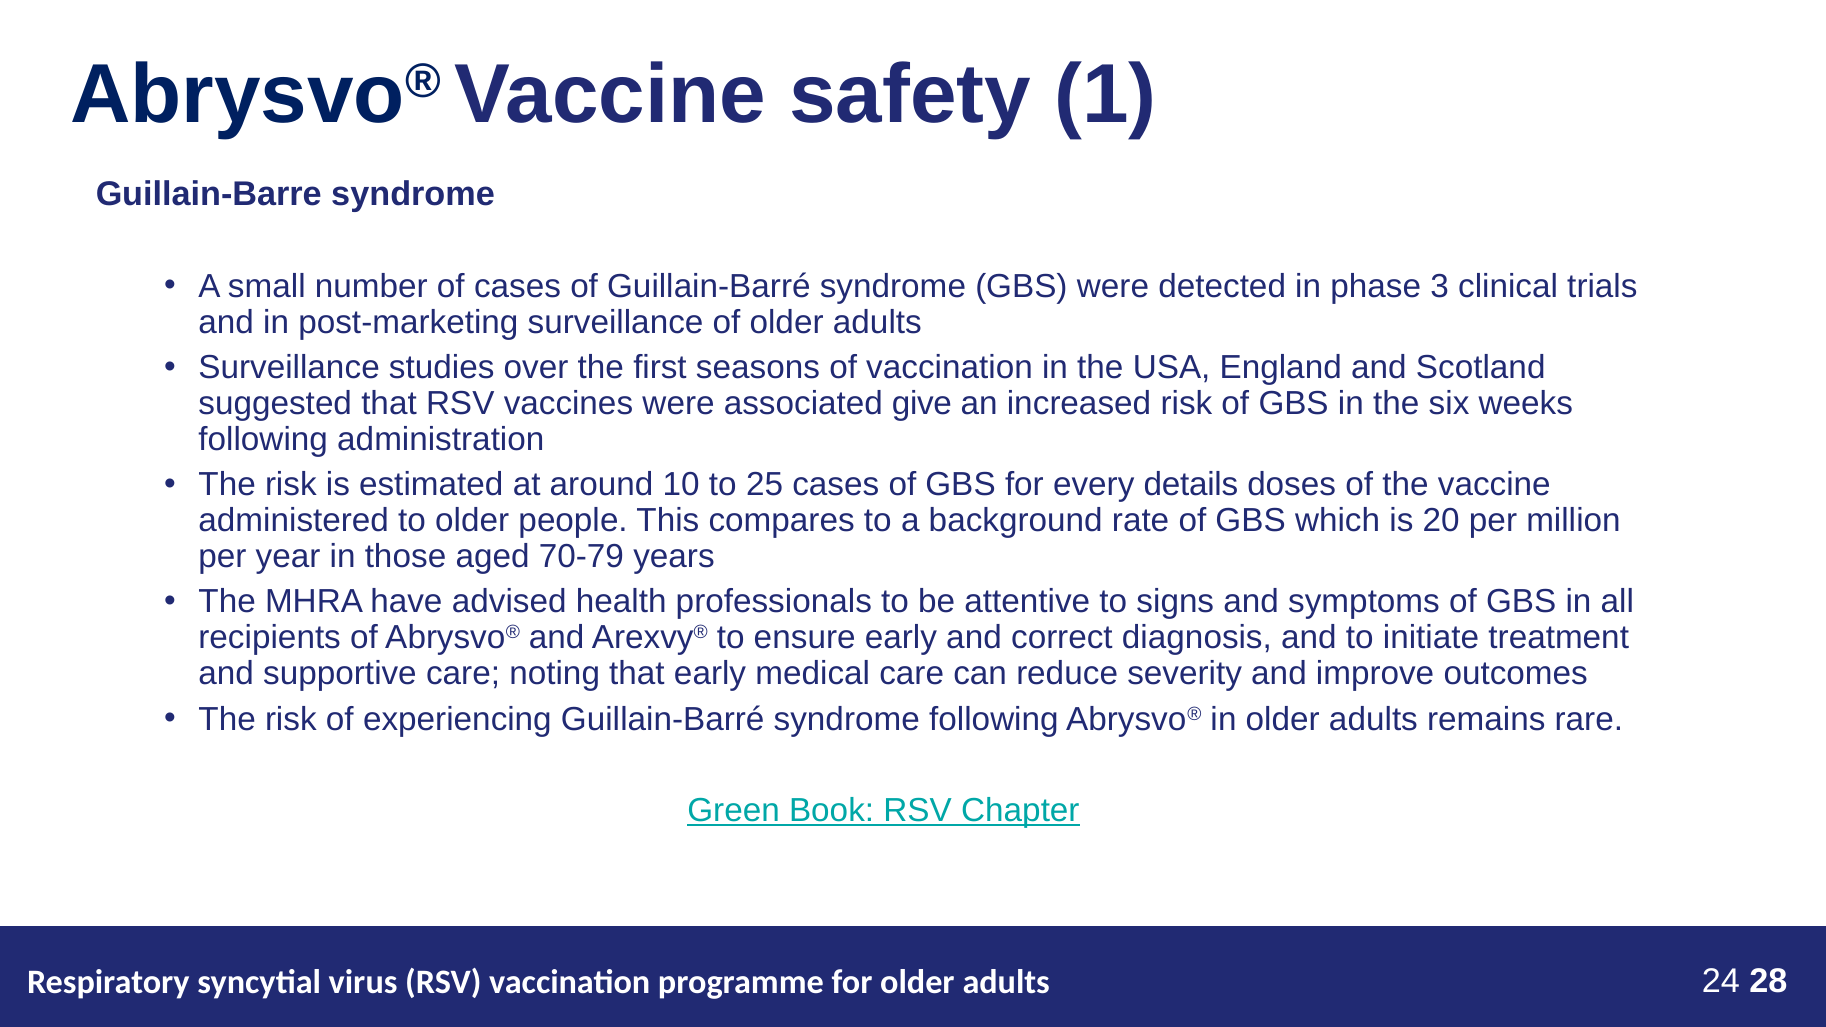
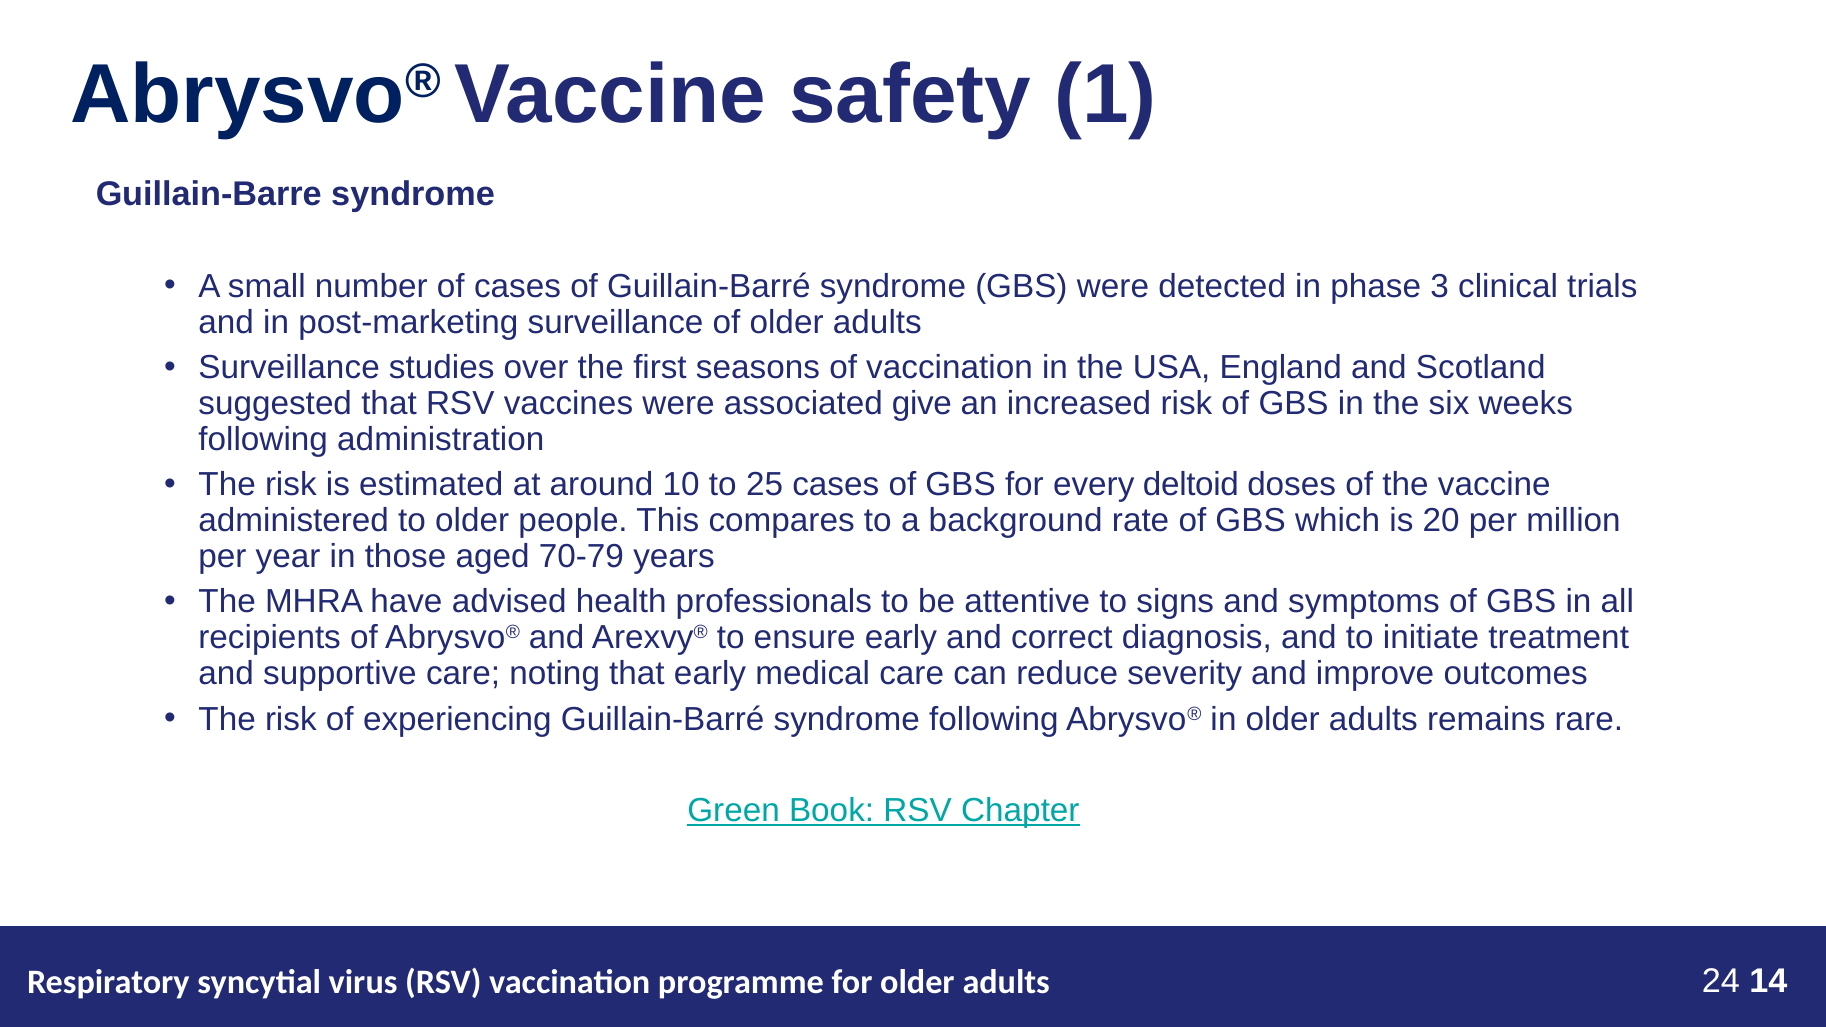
details: details -> deltoid
28: 28 -> 14
